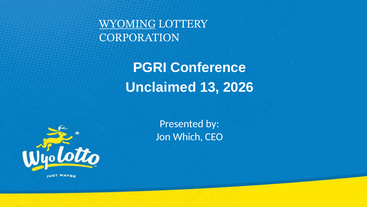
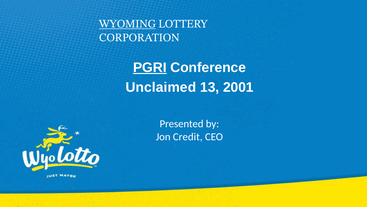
PGRI underline: none -> present
2026: 2026 -> 2001
Which: Which -> Credit
